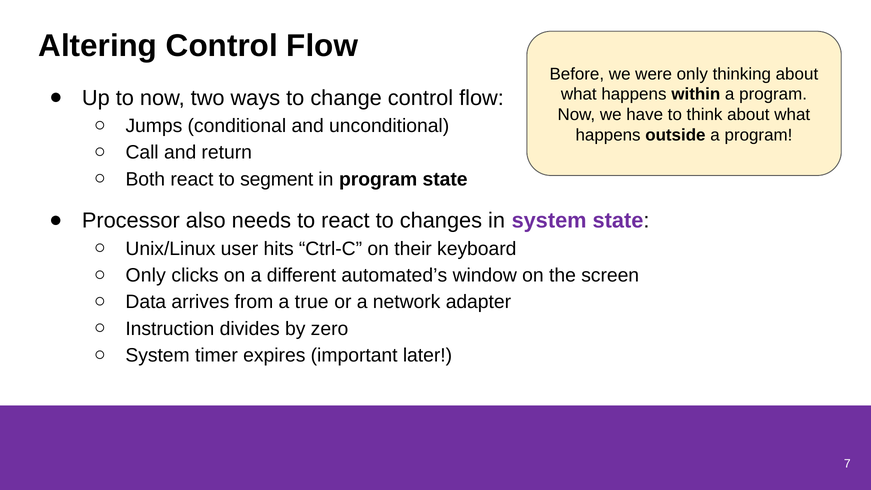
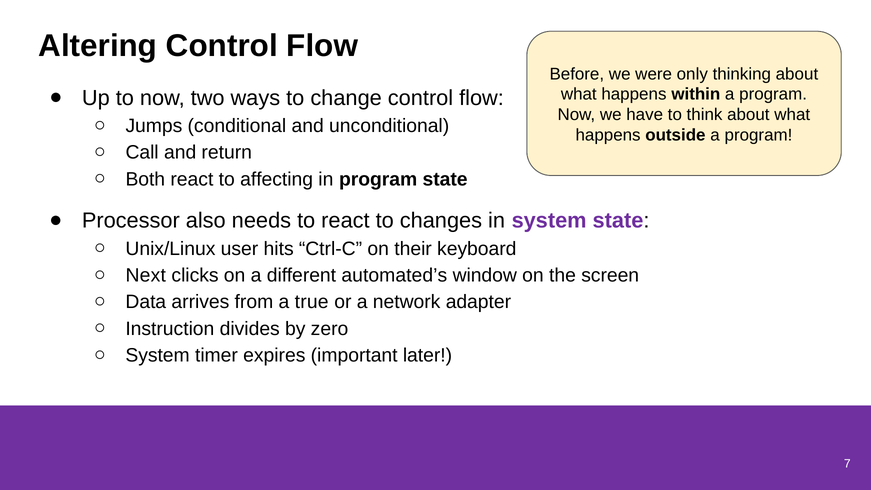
segment: segment -> affecting
Only at (146, 275): Only -> Next
